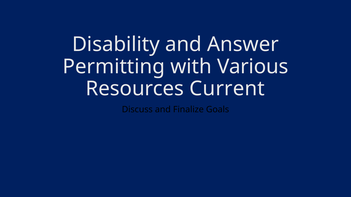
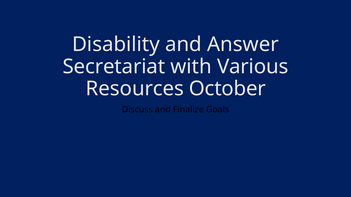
Permitting: Permitting -> Secretariat
Current: Current -> October
